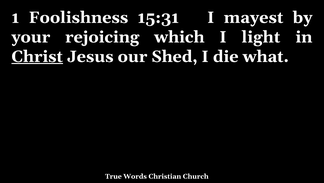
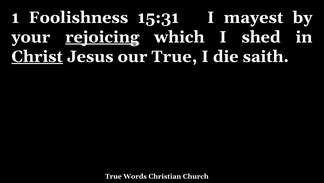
rejoicing underline: none -> present
light: light -> shed
our Shed: Shed -> True
what: what -> saith
